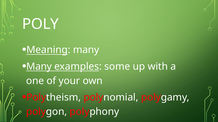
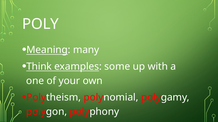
Many at (39, 67): Many -> Think
